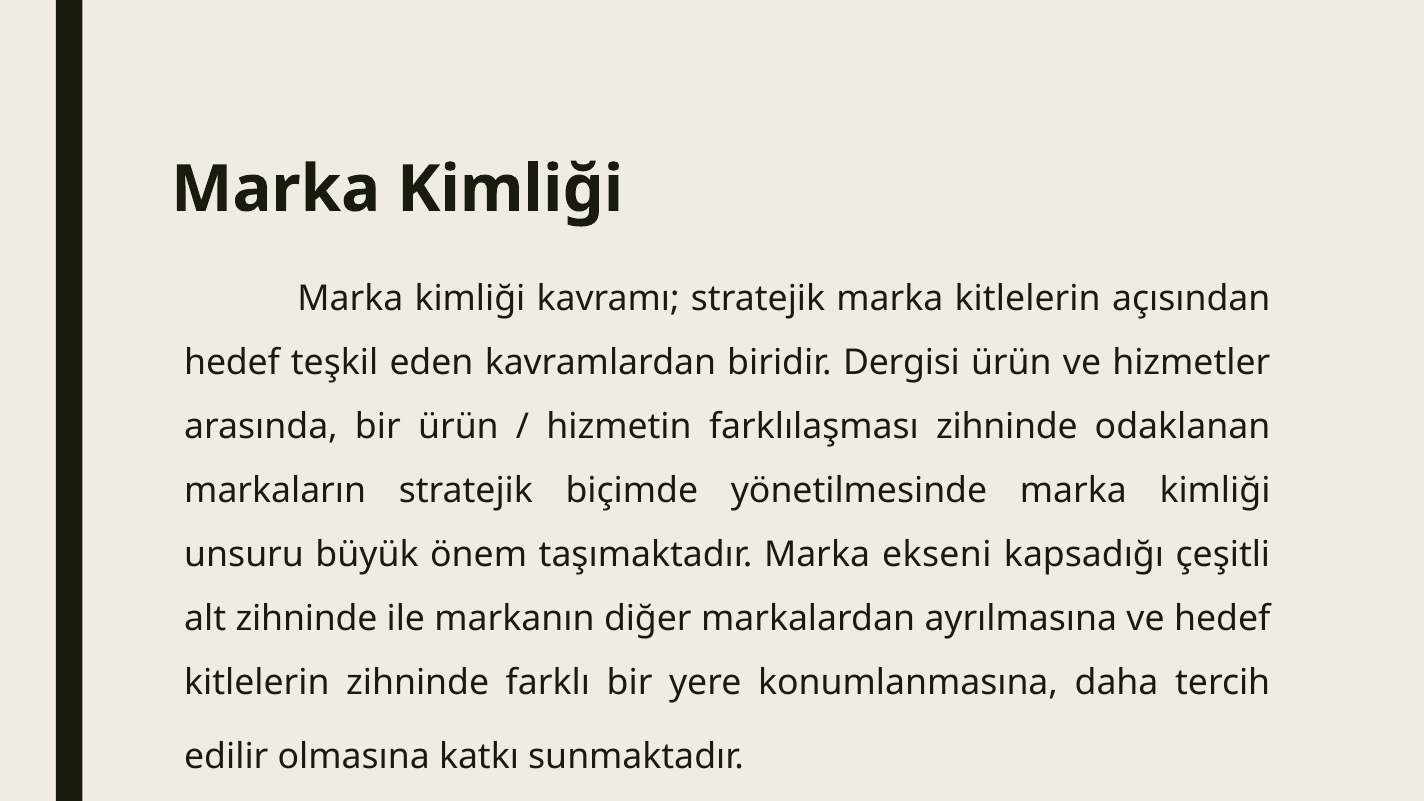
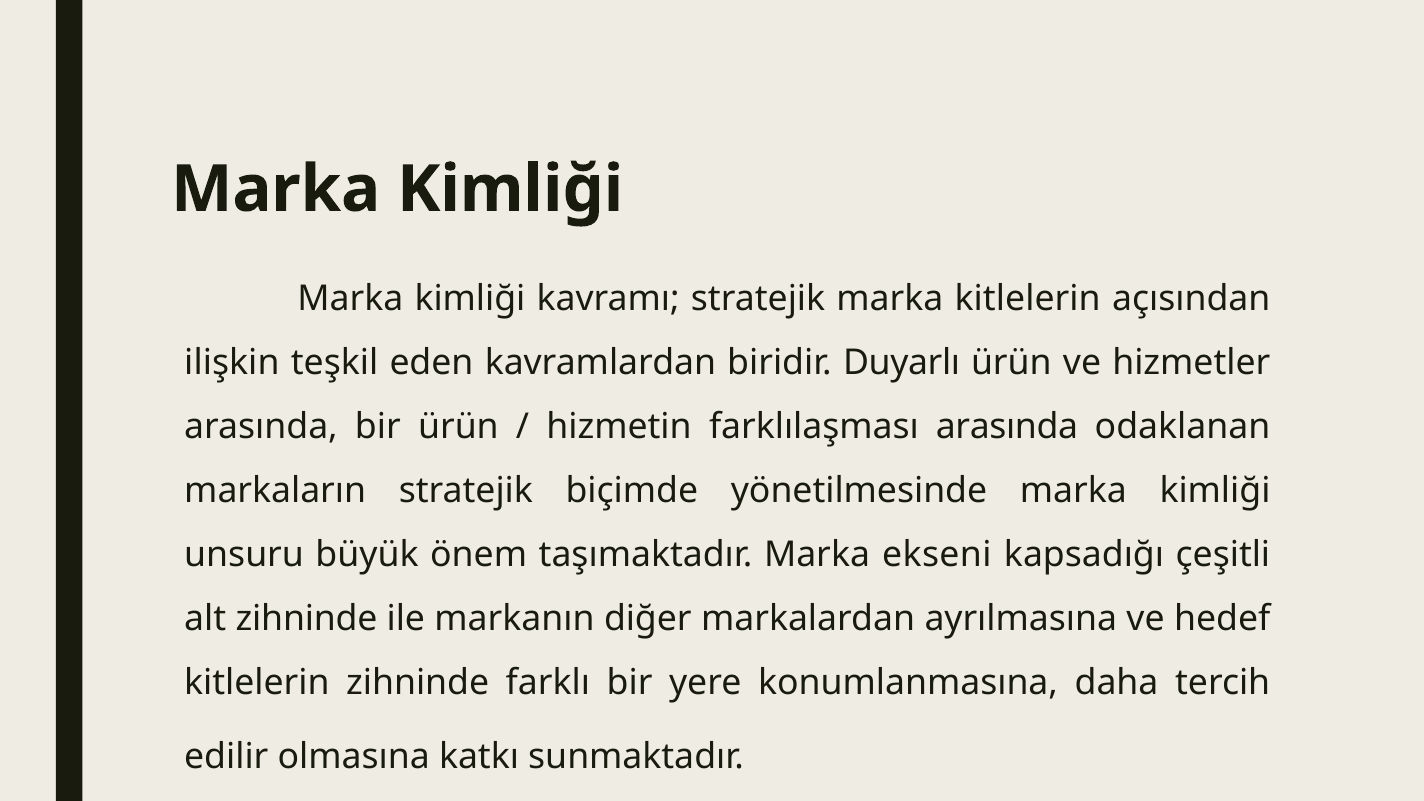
hedef at (232, 362): hedef -> ilişkin
Dergisi: Dergisi -> Duyarlı
farklılaşması zihninde: zihninde -> arasında
